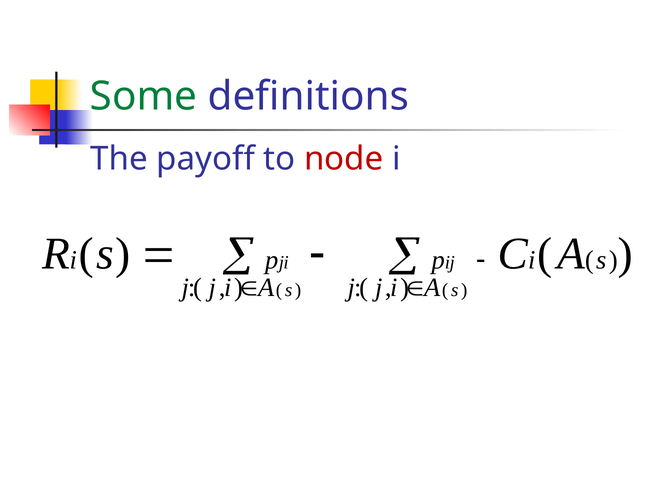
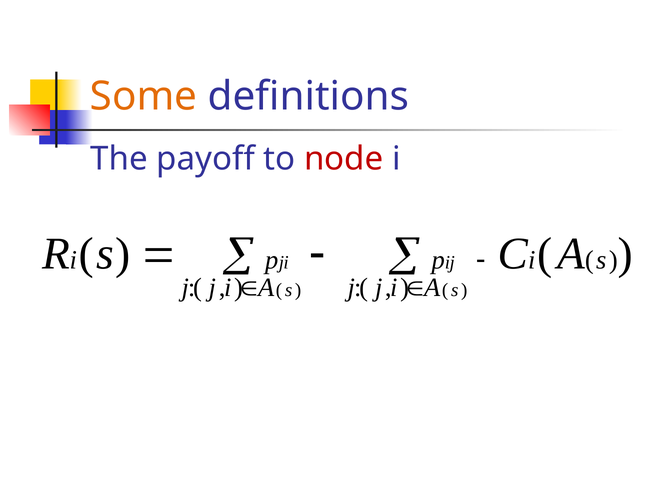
Some colour: green -> orange
